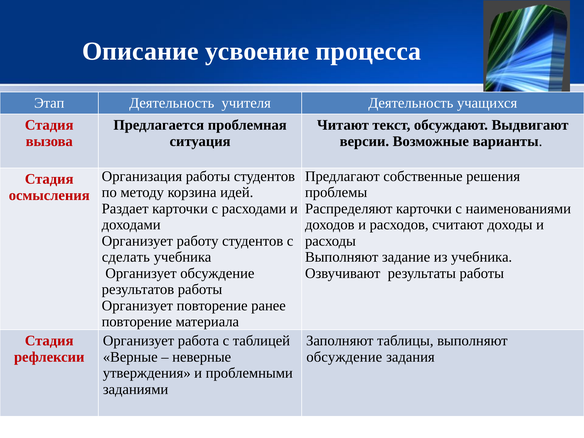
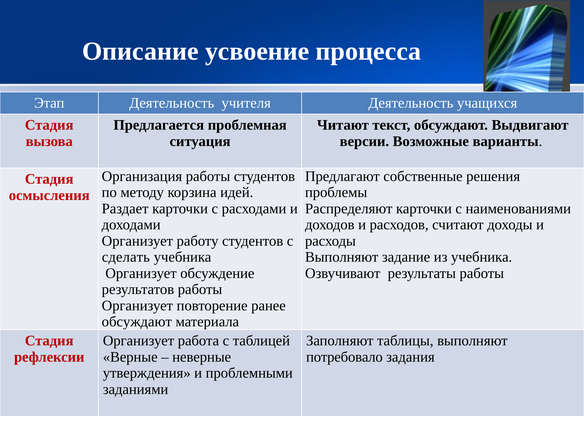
повторение at (137, 322): повторение -> обсуждают
обсуждение at (344, 357): обсуждение -> потребовало
